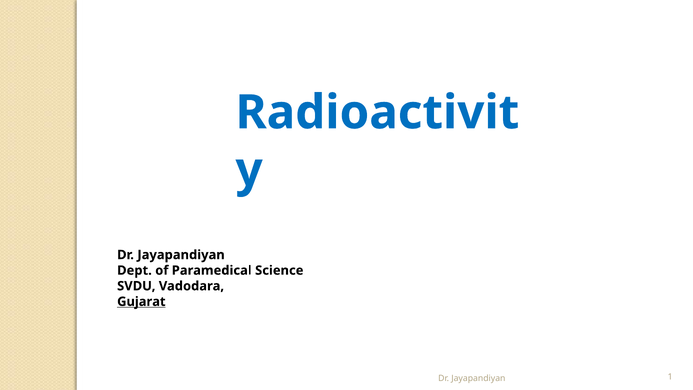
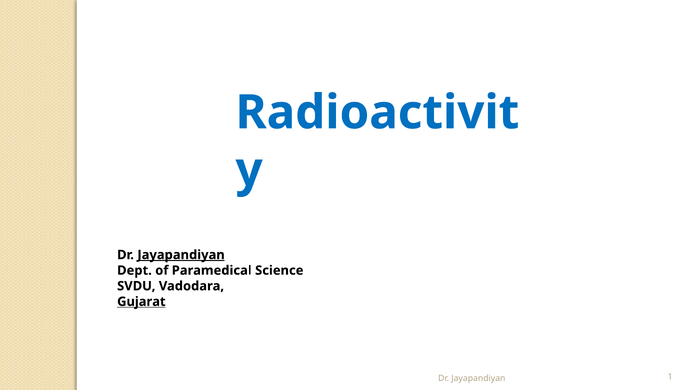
Jayapandiyan at (181, 255) underline: none -> present
